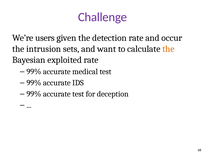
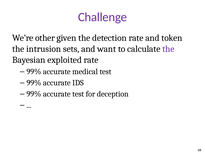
users: users -> other
occur: occur -> token
the at (168, 49) colour: orange -> purple
